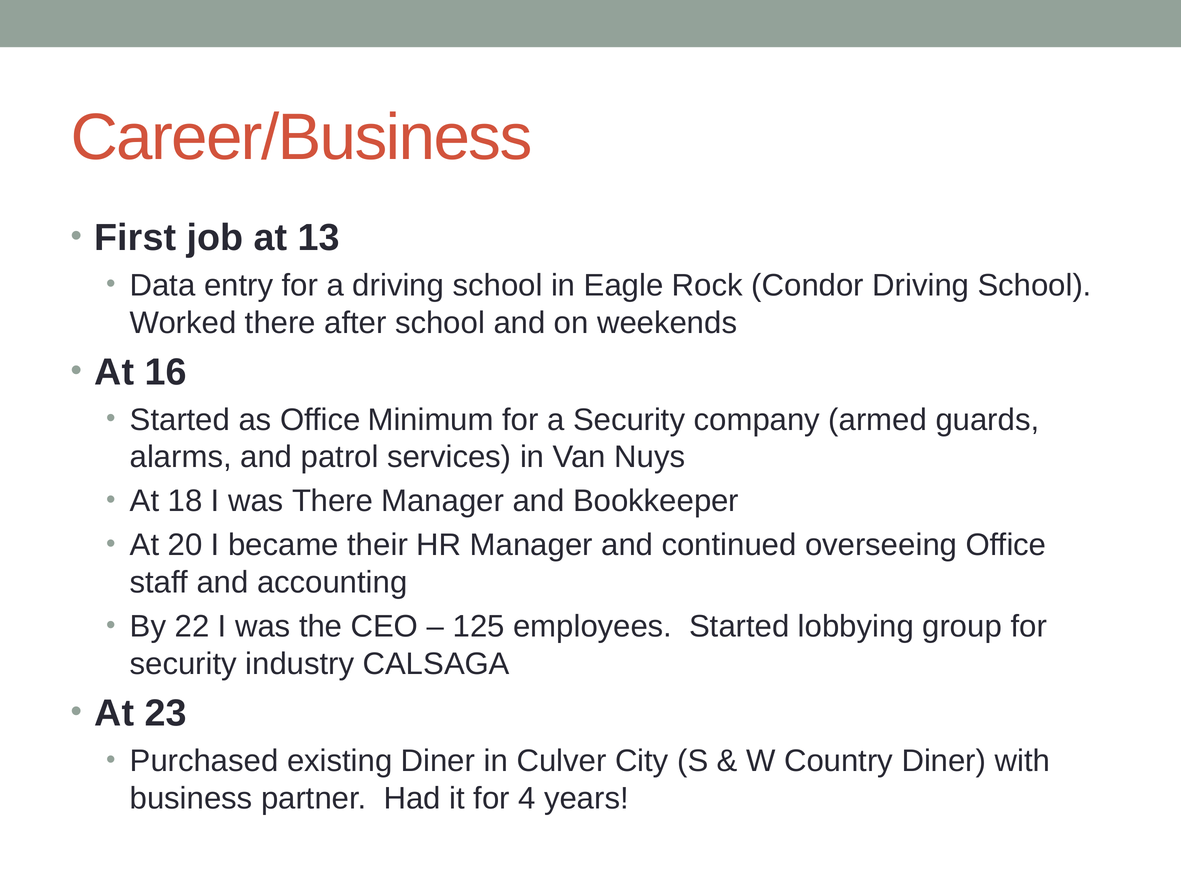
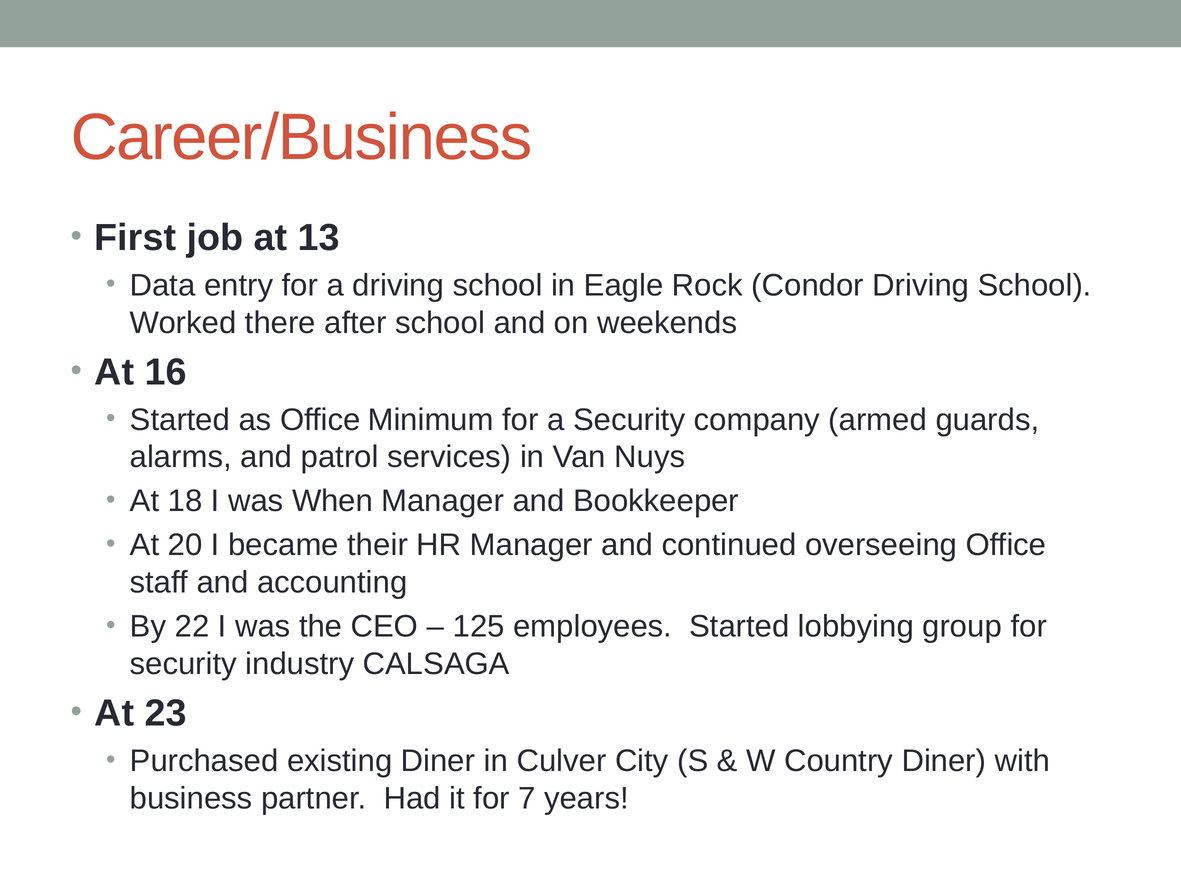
was There: There -> When
4: 4 -> 7
